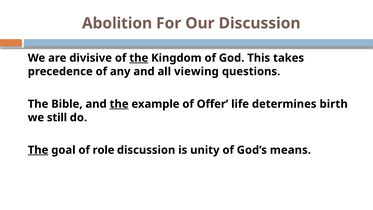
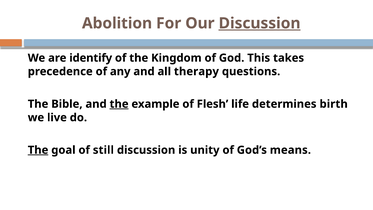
Discussion at (260, 23) underline: none -> present
divisive: divisive -> identify
the at (139, 58) underline: present -> none
viewing: viewing -> therapy
Offer: Offer -> Flesh
still: still -> live
role: role -> still
